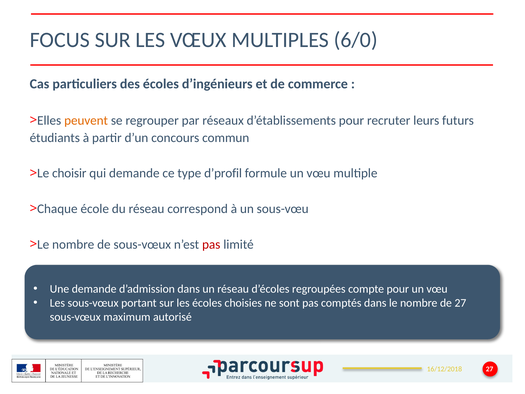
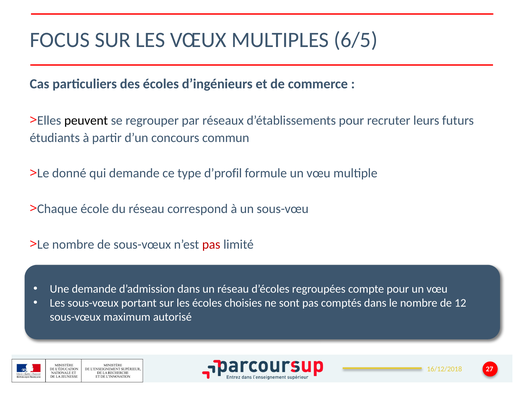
6/0: 6/0 -> 6/5
peuvent colour: orange -> black
choisir: choisir -> donné
de 27: 27 -> 12
